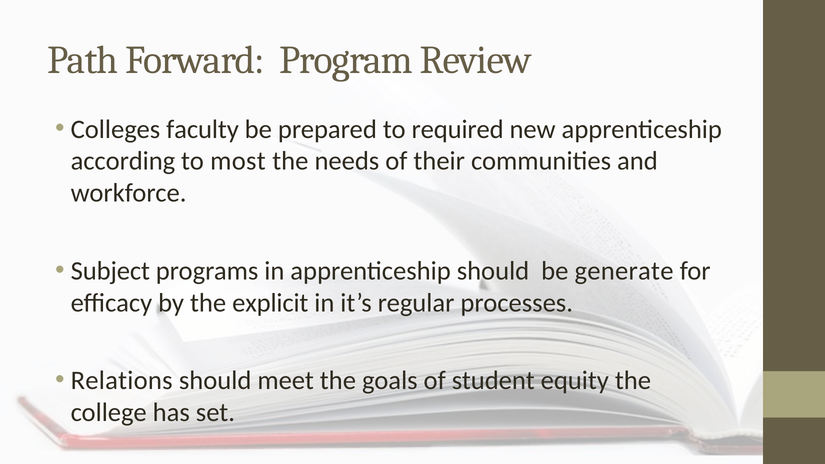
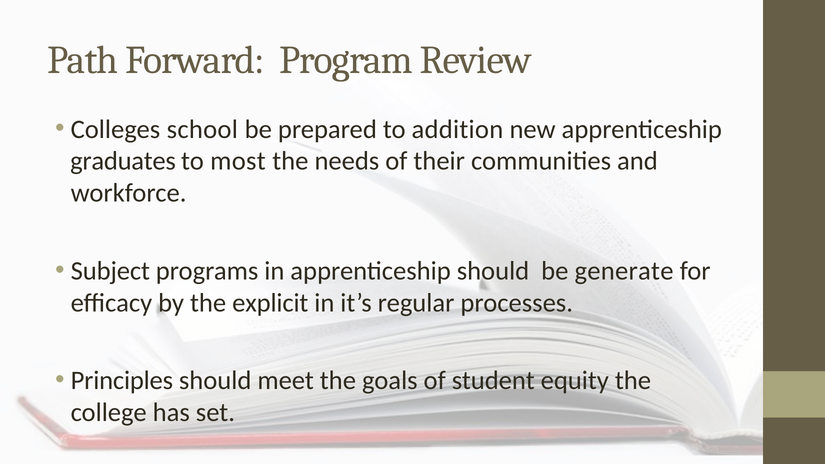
faculty: faculty -> school
required: required -> addition
according: according -> graduates
Relations: Relations -> Principles
